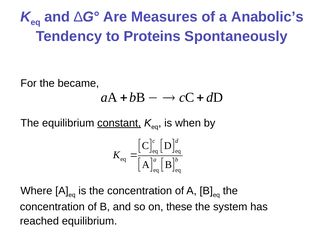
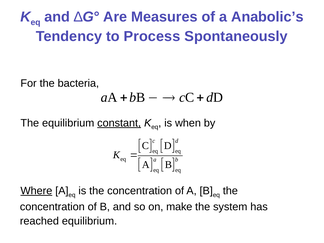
Proteins: Proteins -> Process
became: became -> bacteria
Where underline: none -> present
these: these -> make
